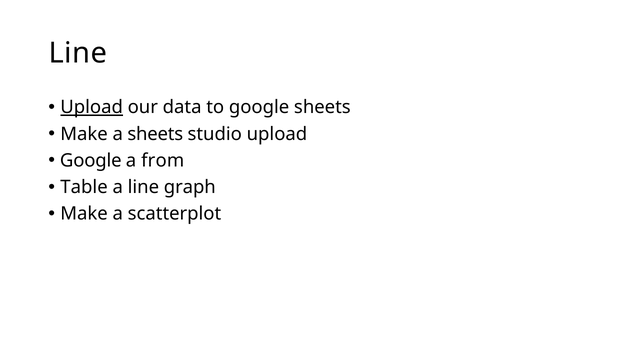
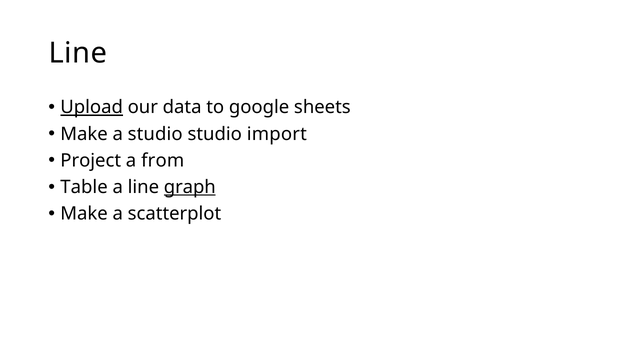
a sheets: sheets -> studio
studio upload: upload -> import
Google at (91, 161): Google -> Project
graph underline: none -> present
